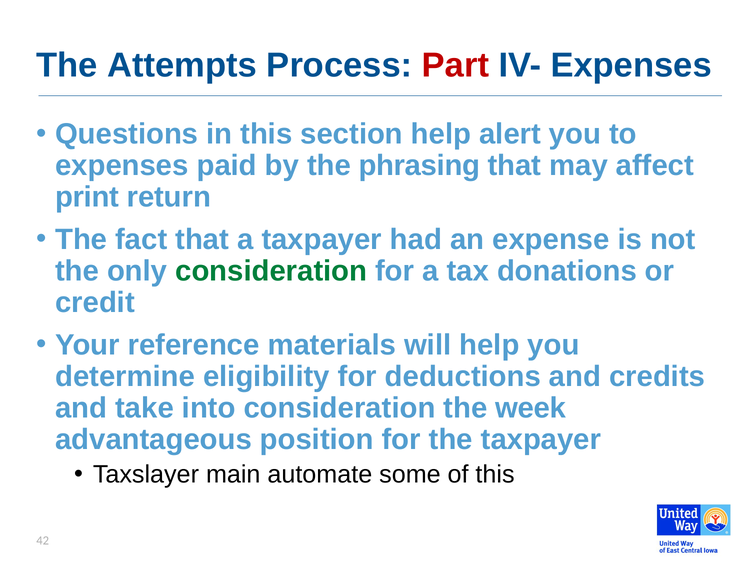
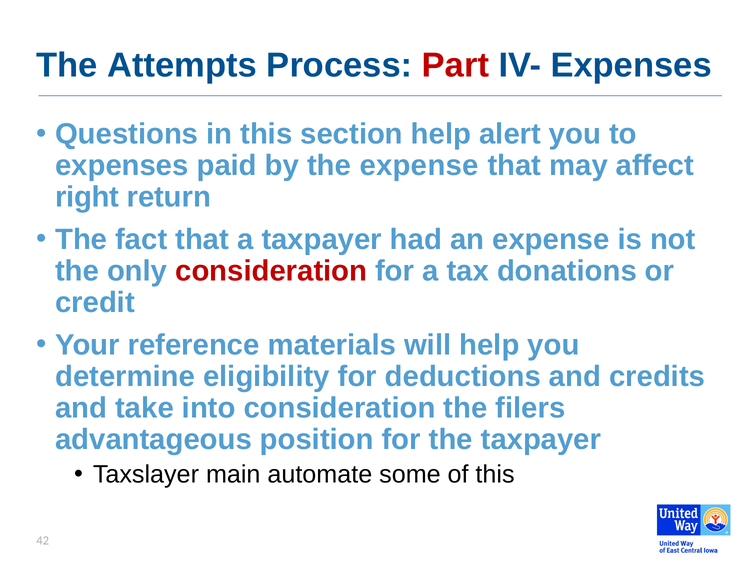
the phrasing: phrasing -> expense
print: print -> right
consideration at (271, 271) colour: green -> red
week: week -> filers
